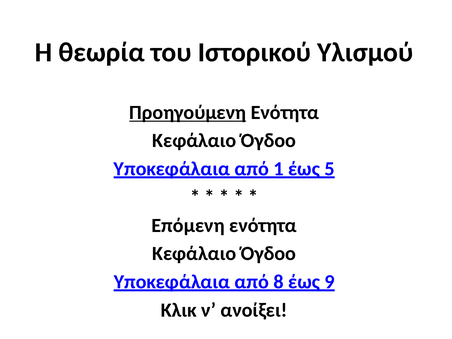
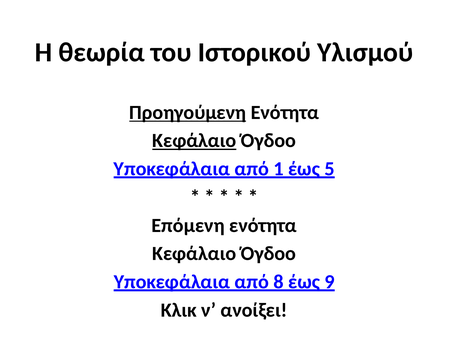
Κεφάλαιο at (194, 141) underline: none -> present
